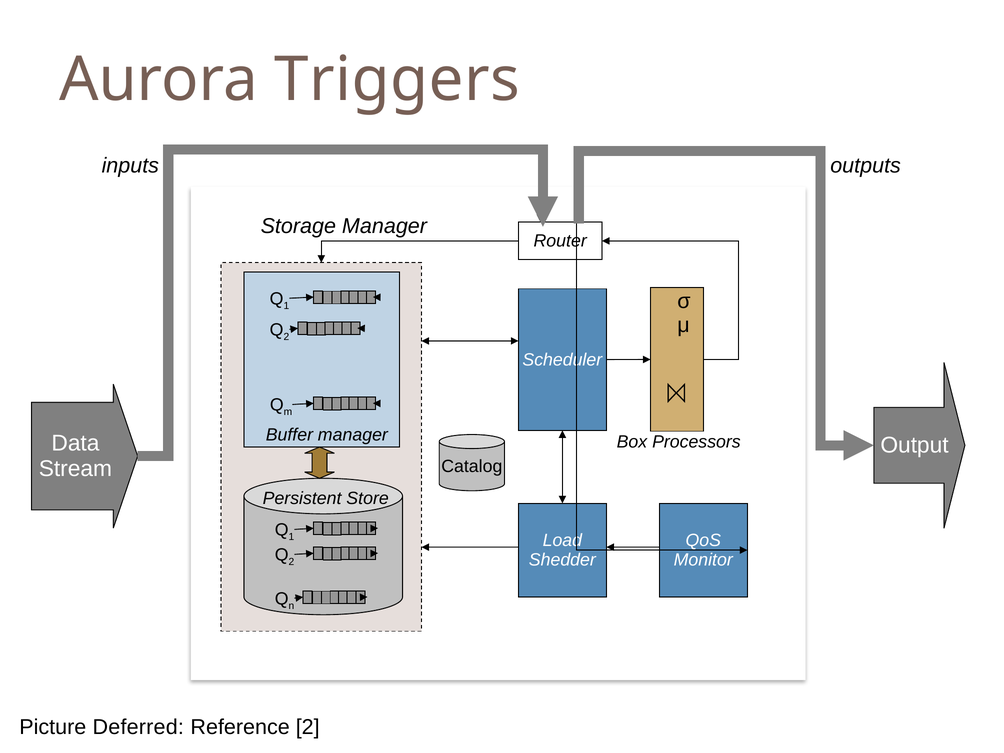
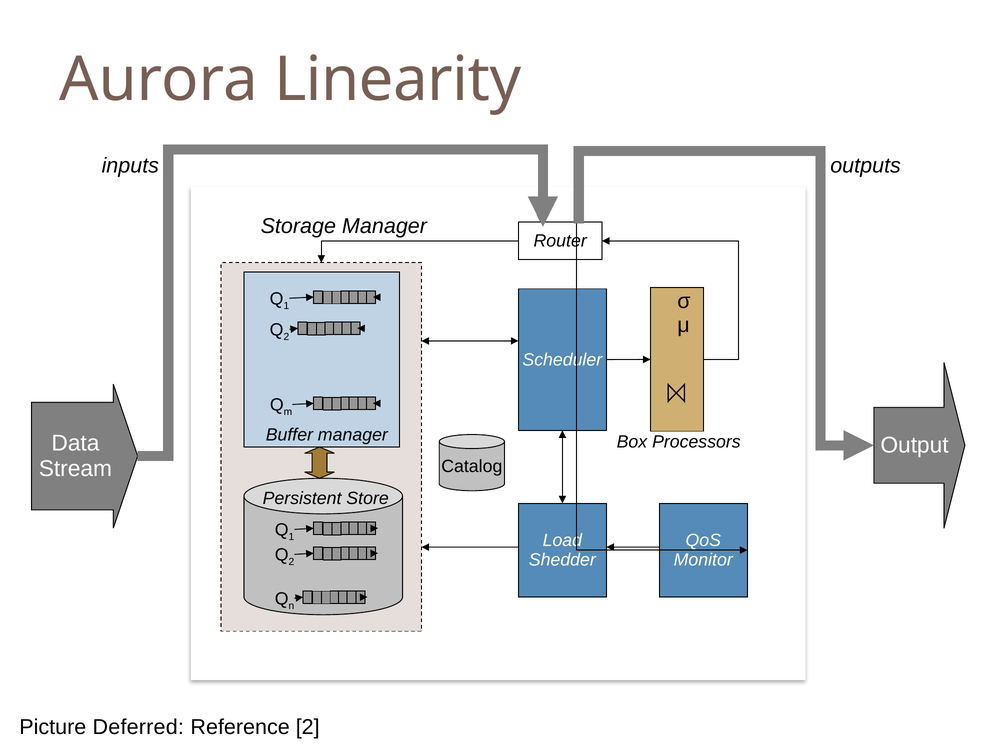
Triggers: Triggers -> Linearity
